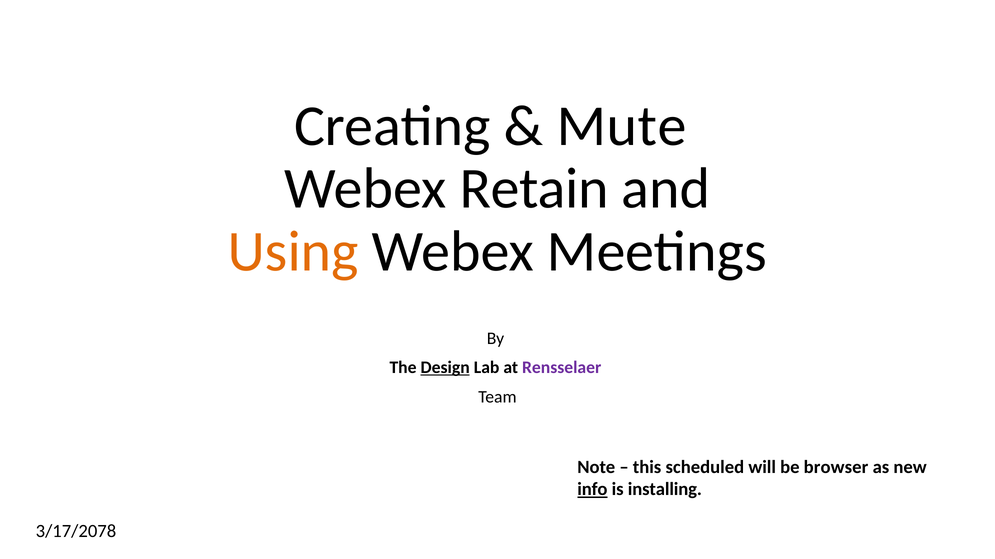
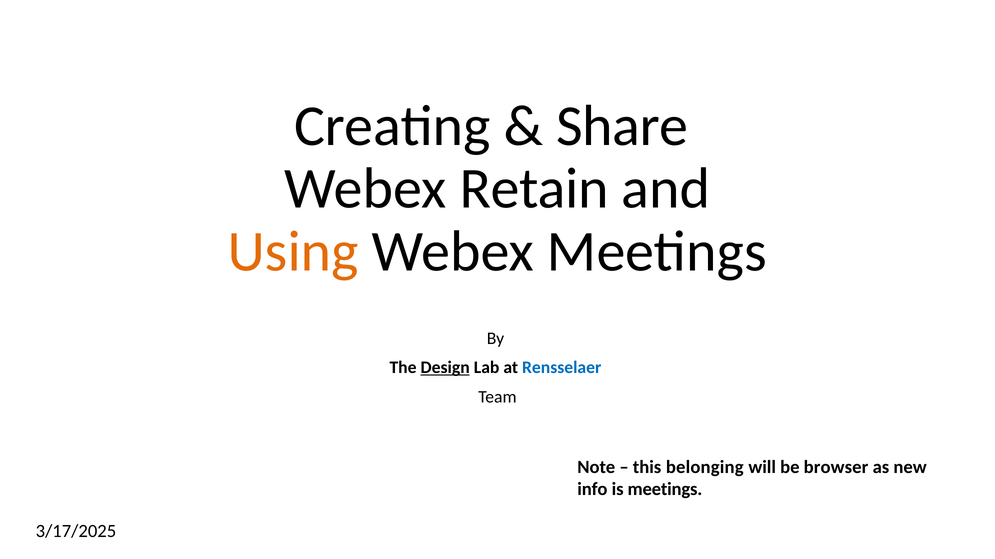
Mute: Mute -> Share
Rensselaer colour: purple -> blue
scheduled: scheduled -> belonging
info underline: present -> none
is installing: installing -> meetings
3/17/2078: 3/17/2078 -> 3/17/2025
